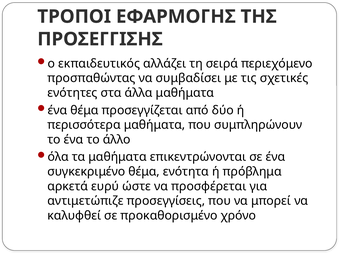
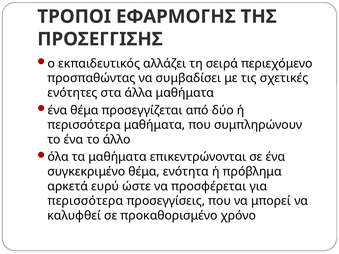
αντιμετώπιζε at (85, 201): αντιμετώπιζε -> περισσότερα
